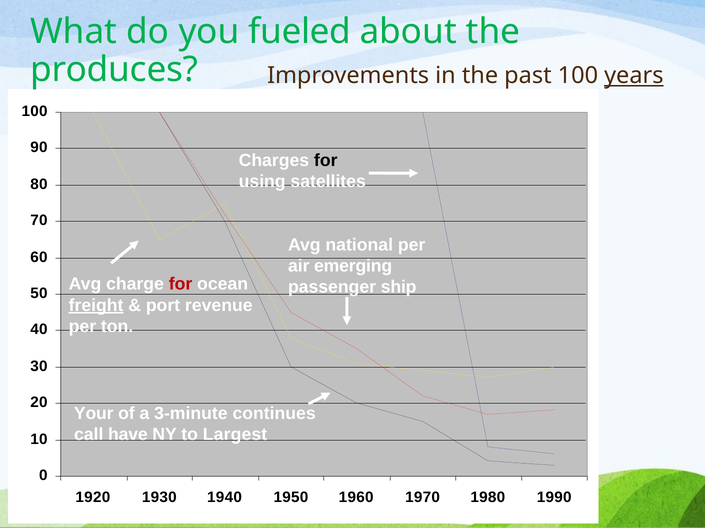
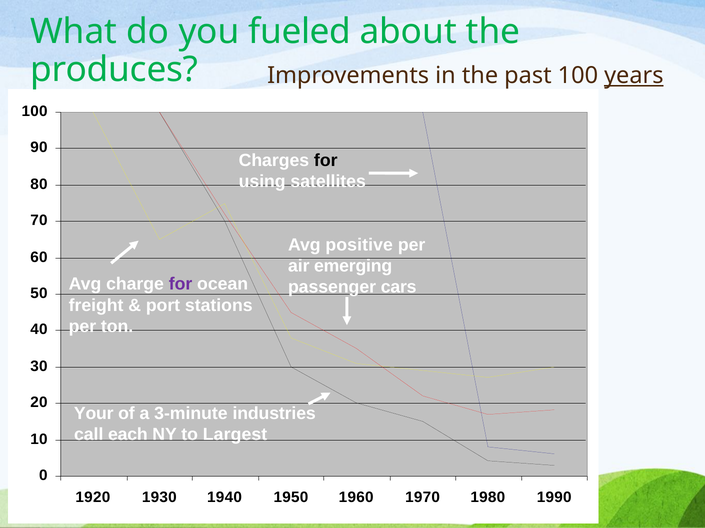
national: national -> positive
for at (181, 284) colour: red -> purple
ship: ship -> cars
freight underline: present -> none
revenue: revenue -> stations
continues: continues -> industries
have: have -> each
